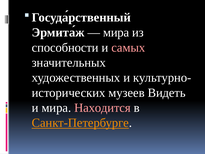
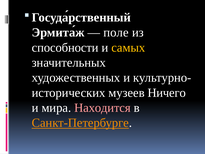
мира at (116, 32): мира -> поле
самых colour: pink -> yellow
Видеть: Видеть -> Ничего
